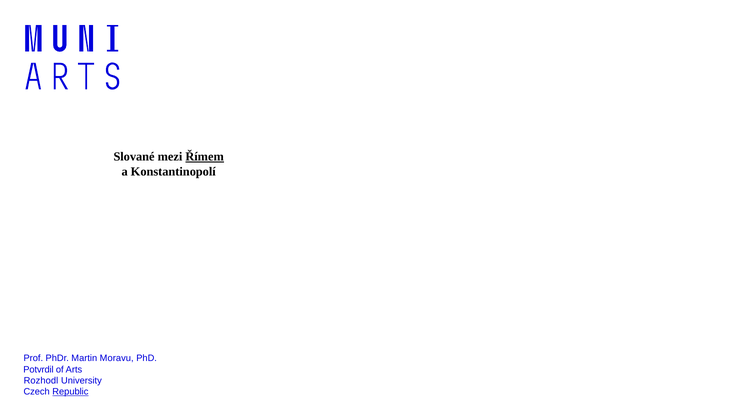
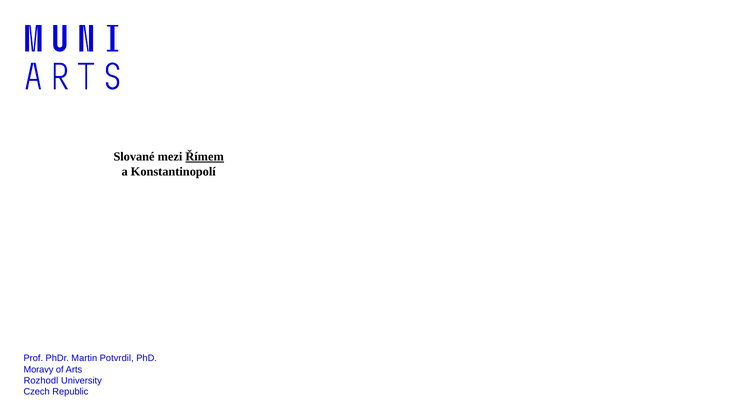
Moravu: Moravu -> Potvrdil
Potvrdil: Potvrdil -> Moravy
Republic underline: present -> none
